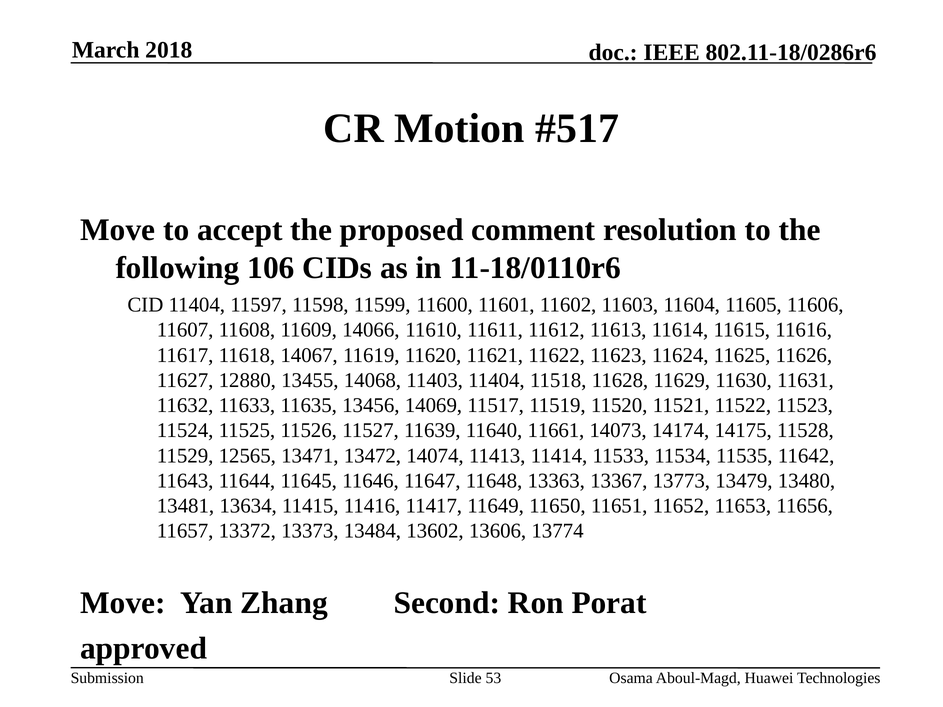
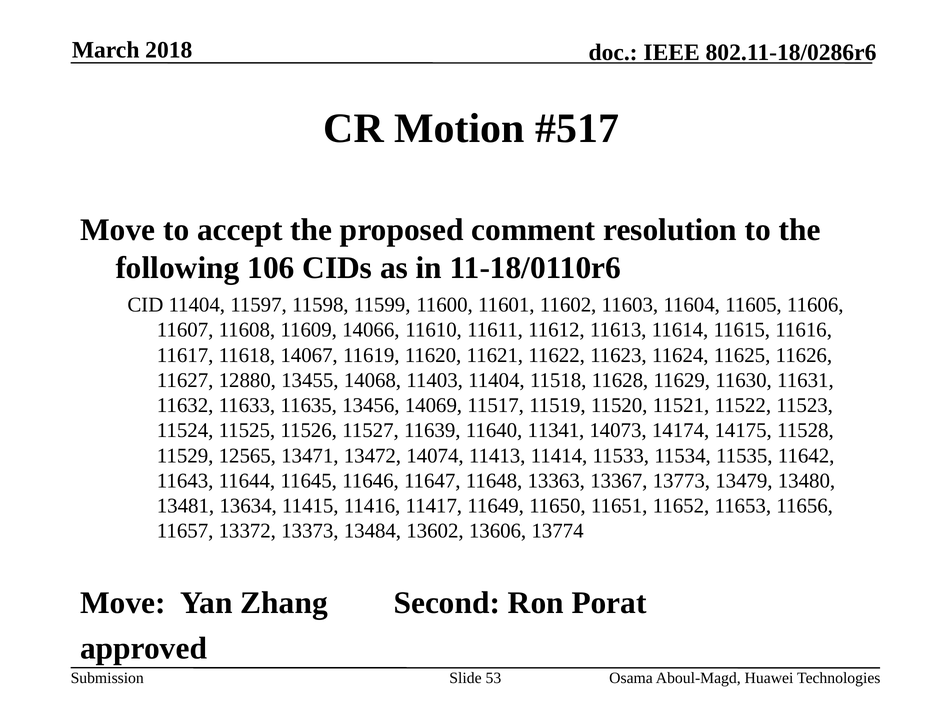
11661: 11661 -> 11341
